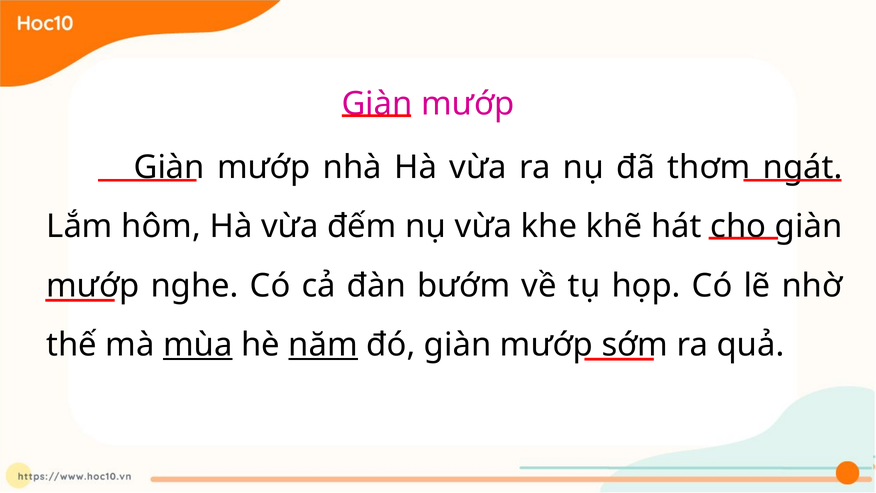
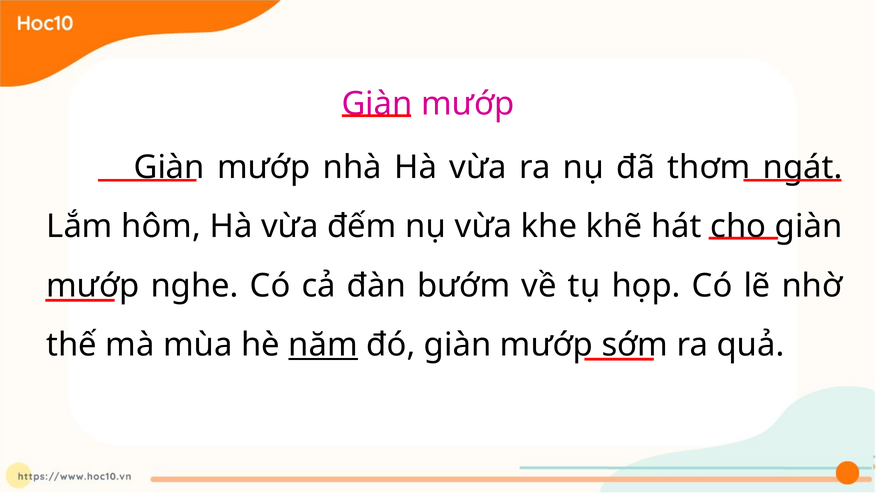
mùa underline: present -> none
